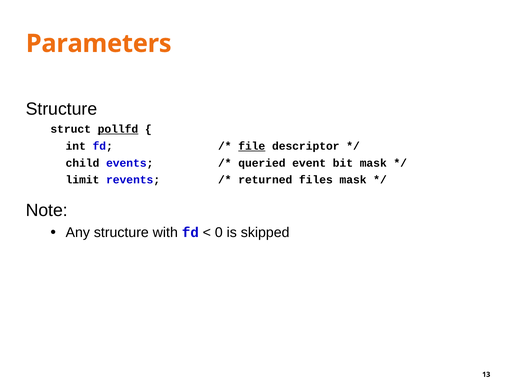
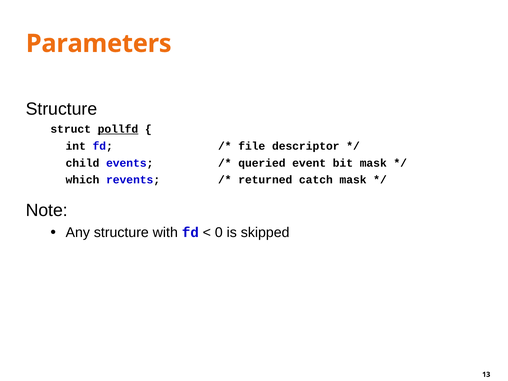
file underline: present -> none
limit: limit -> which
files: files -> catch
